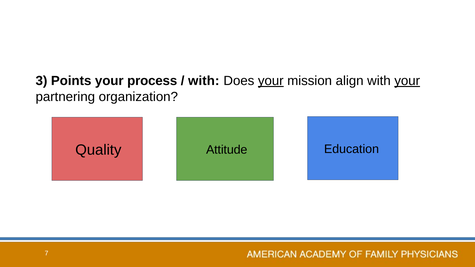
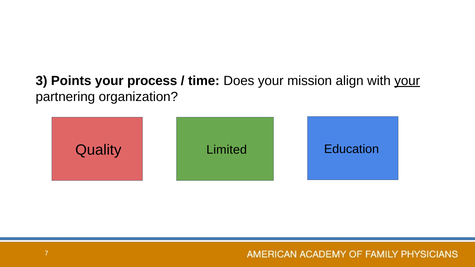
with at (204, 81): with -> time
your at (271, 81) underline: present -> none
Attitude: Attitude -> Limited
